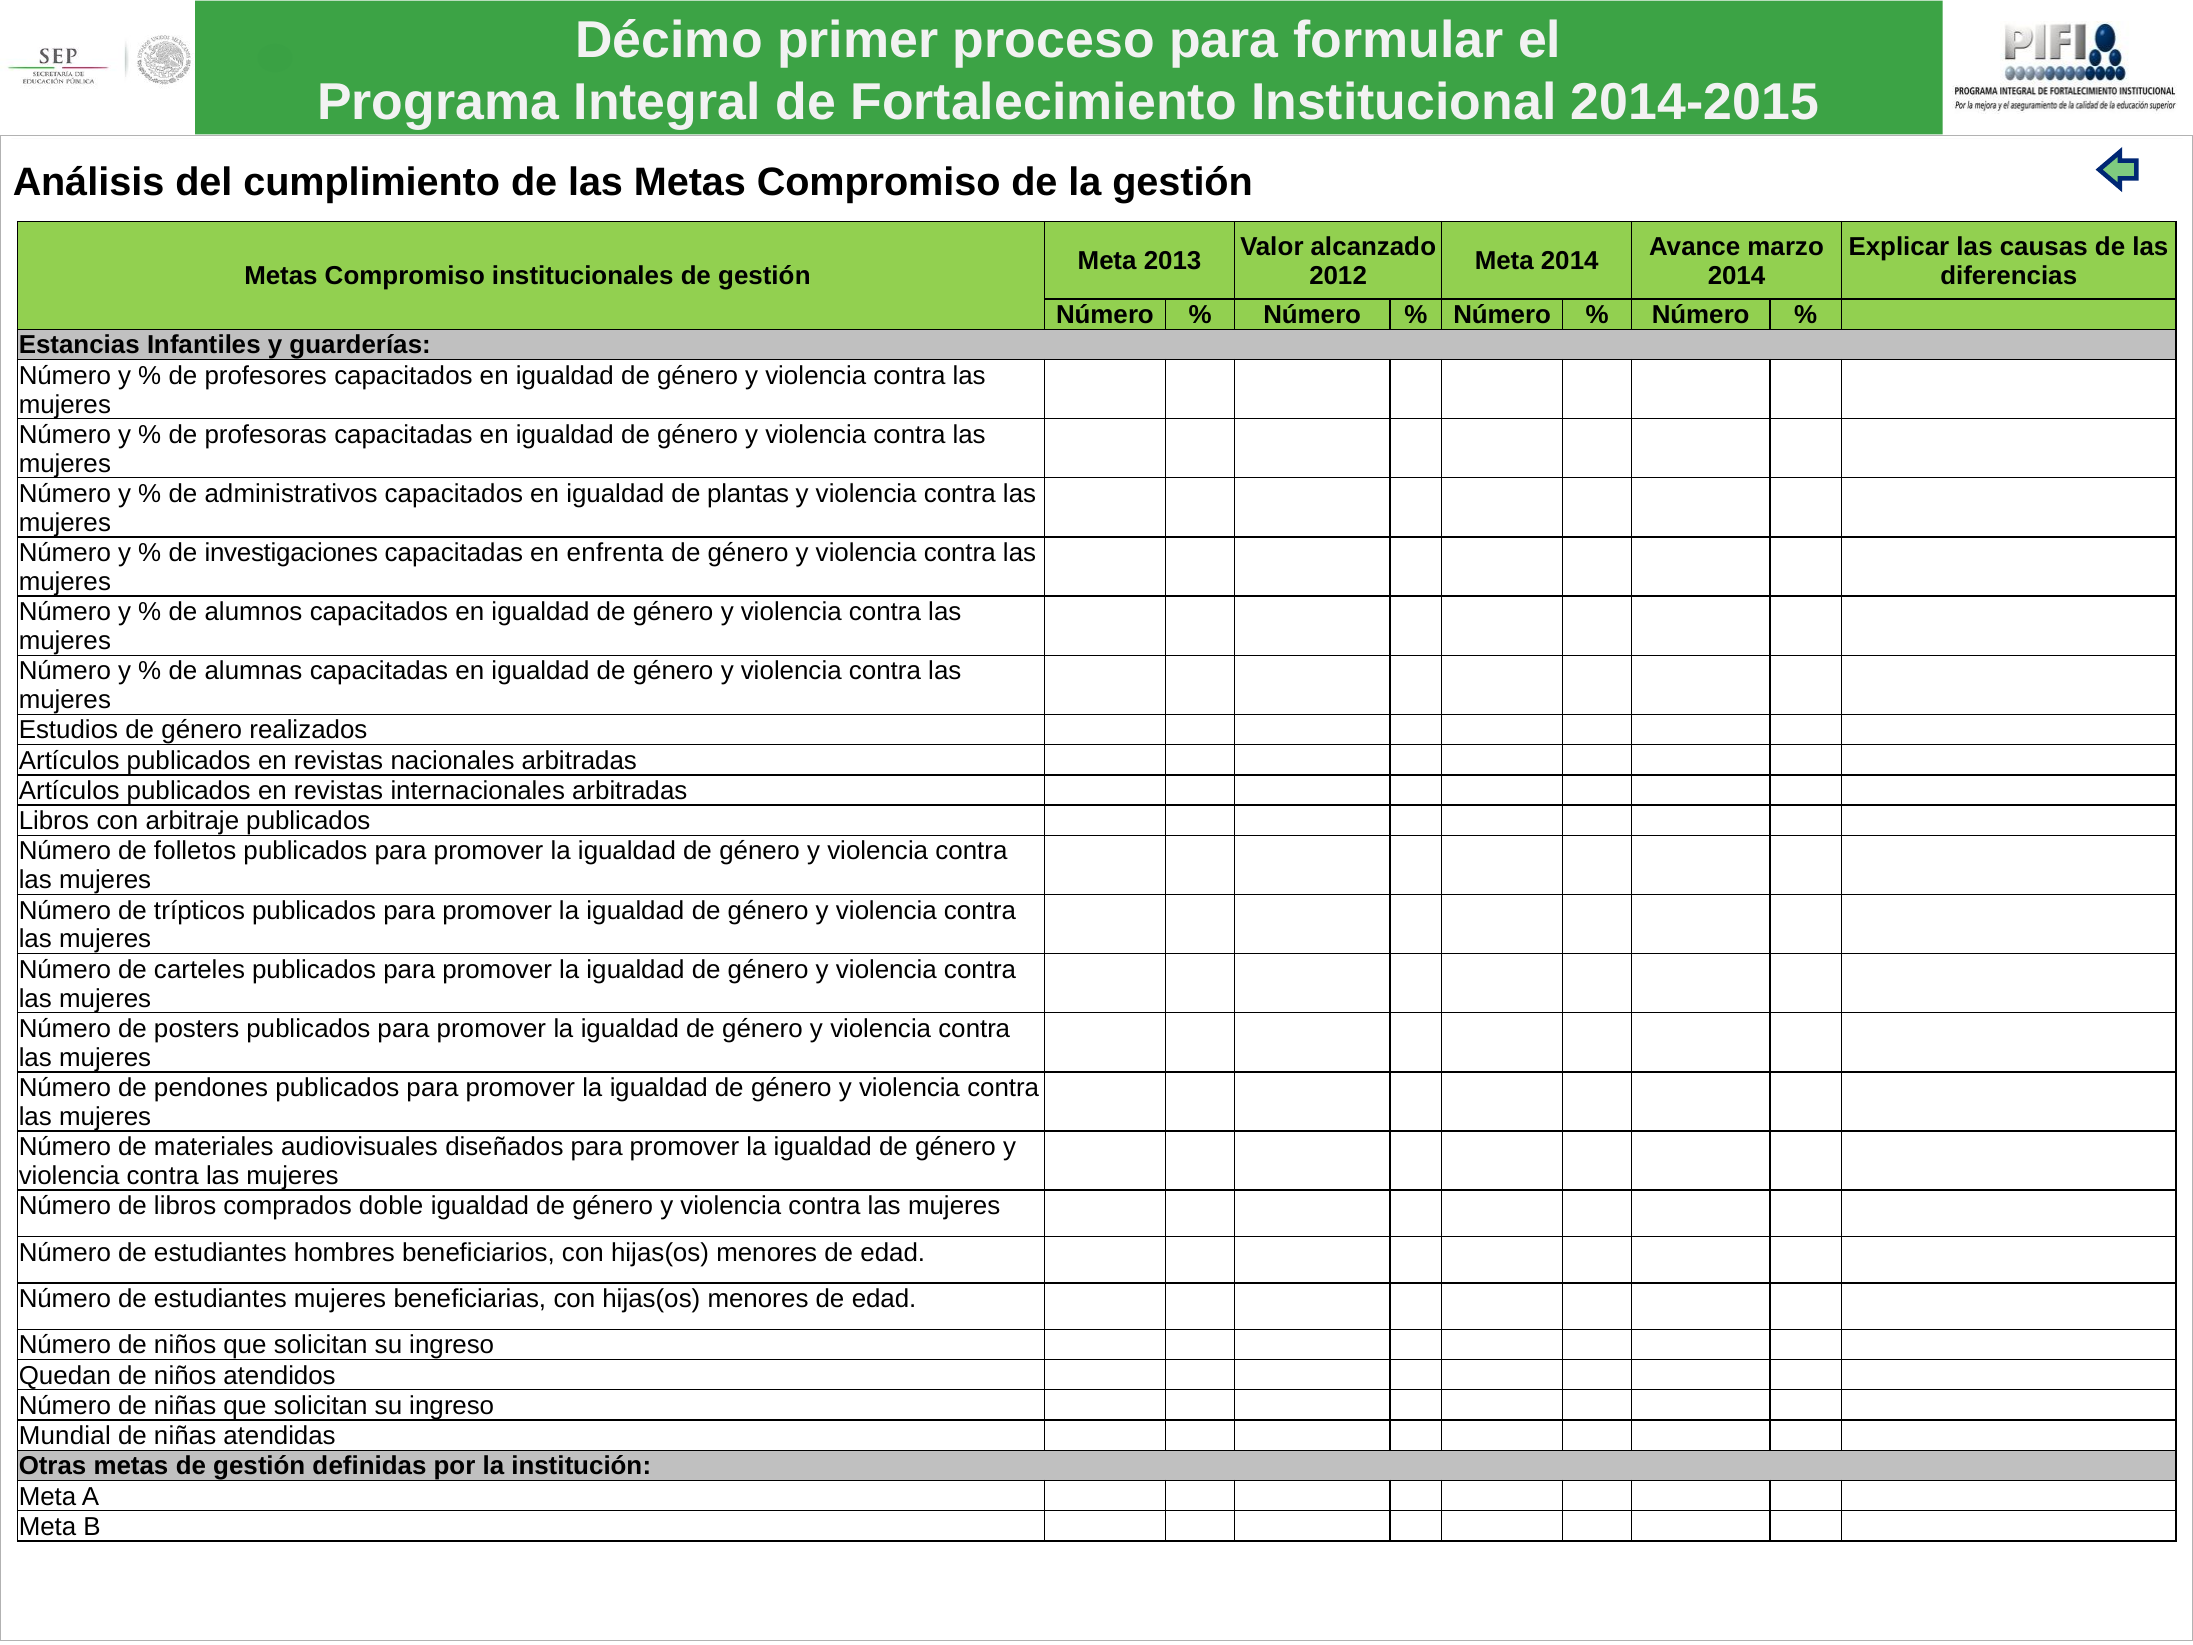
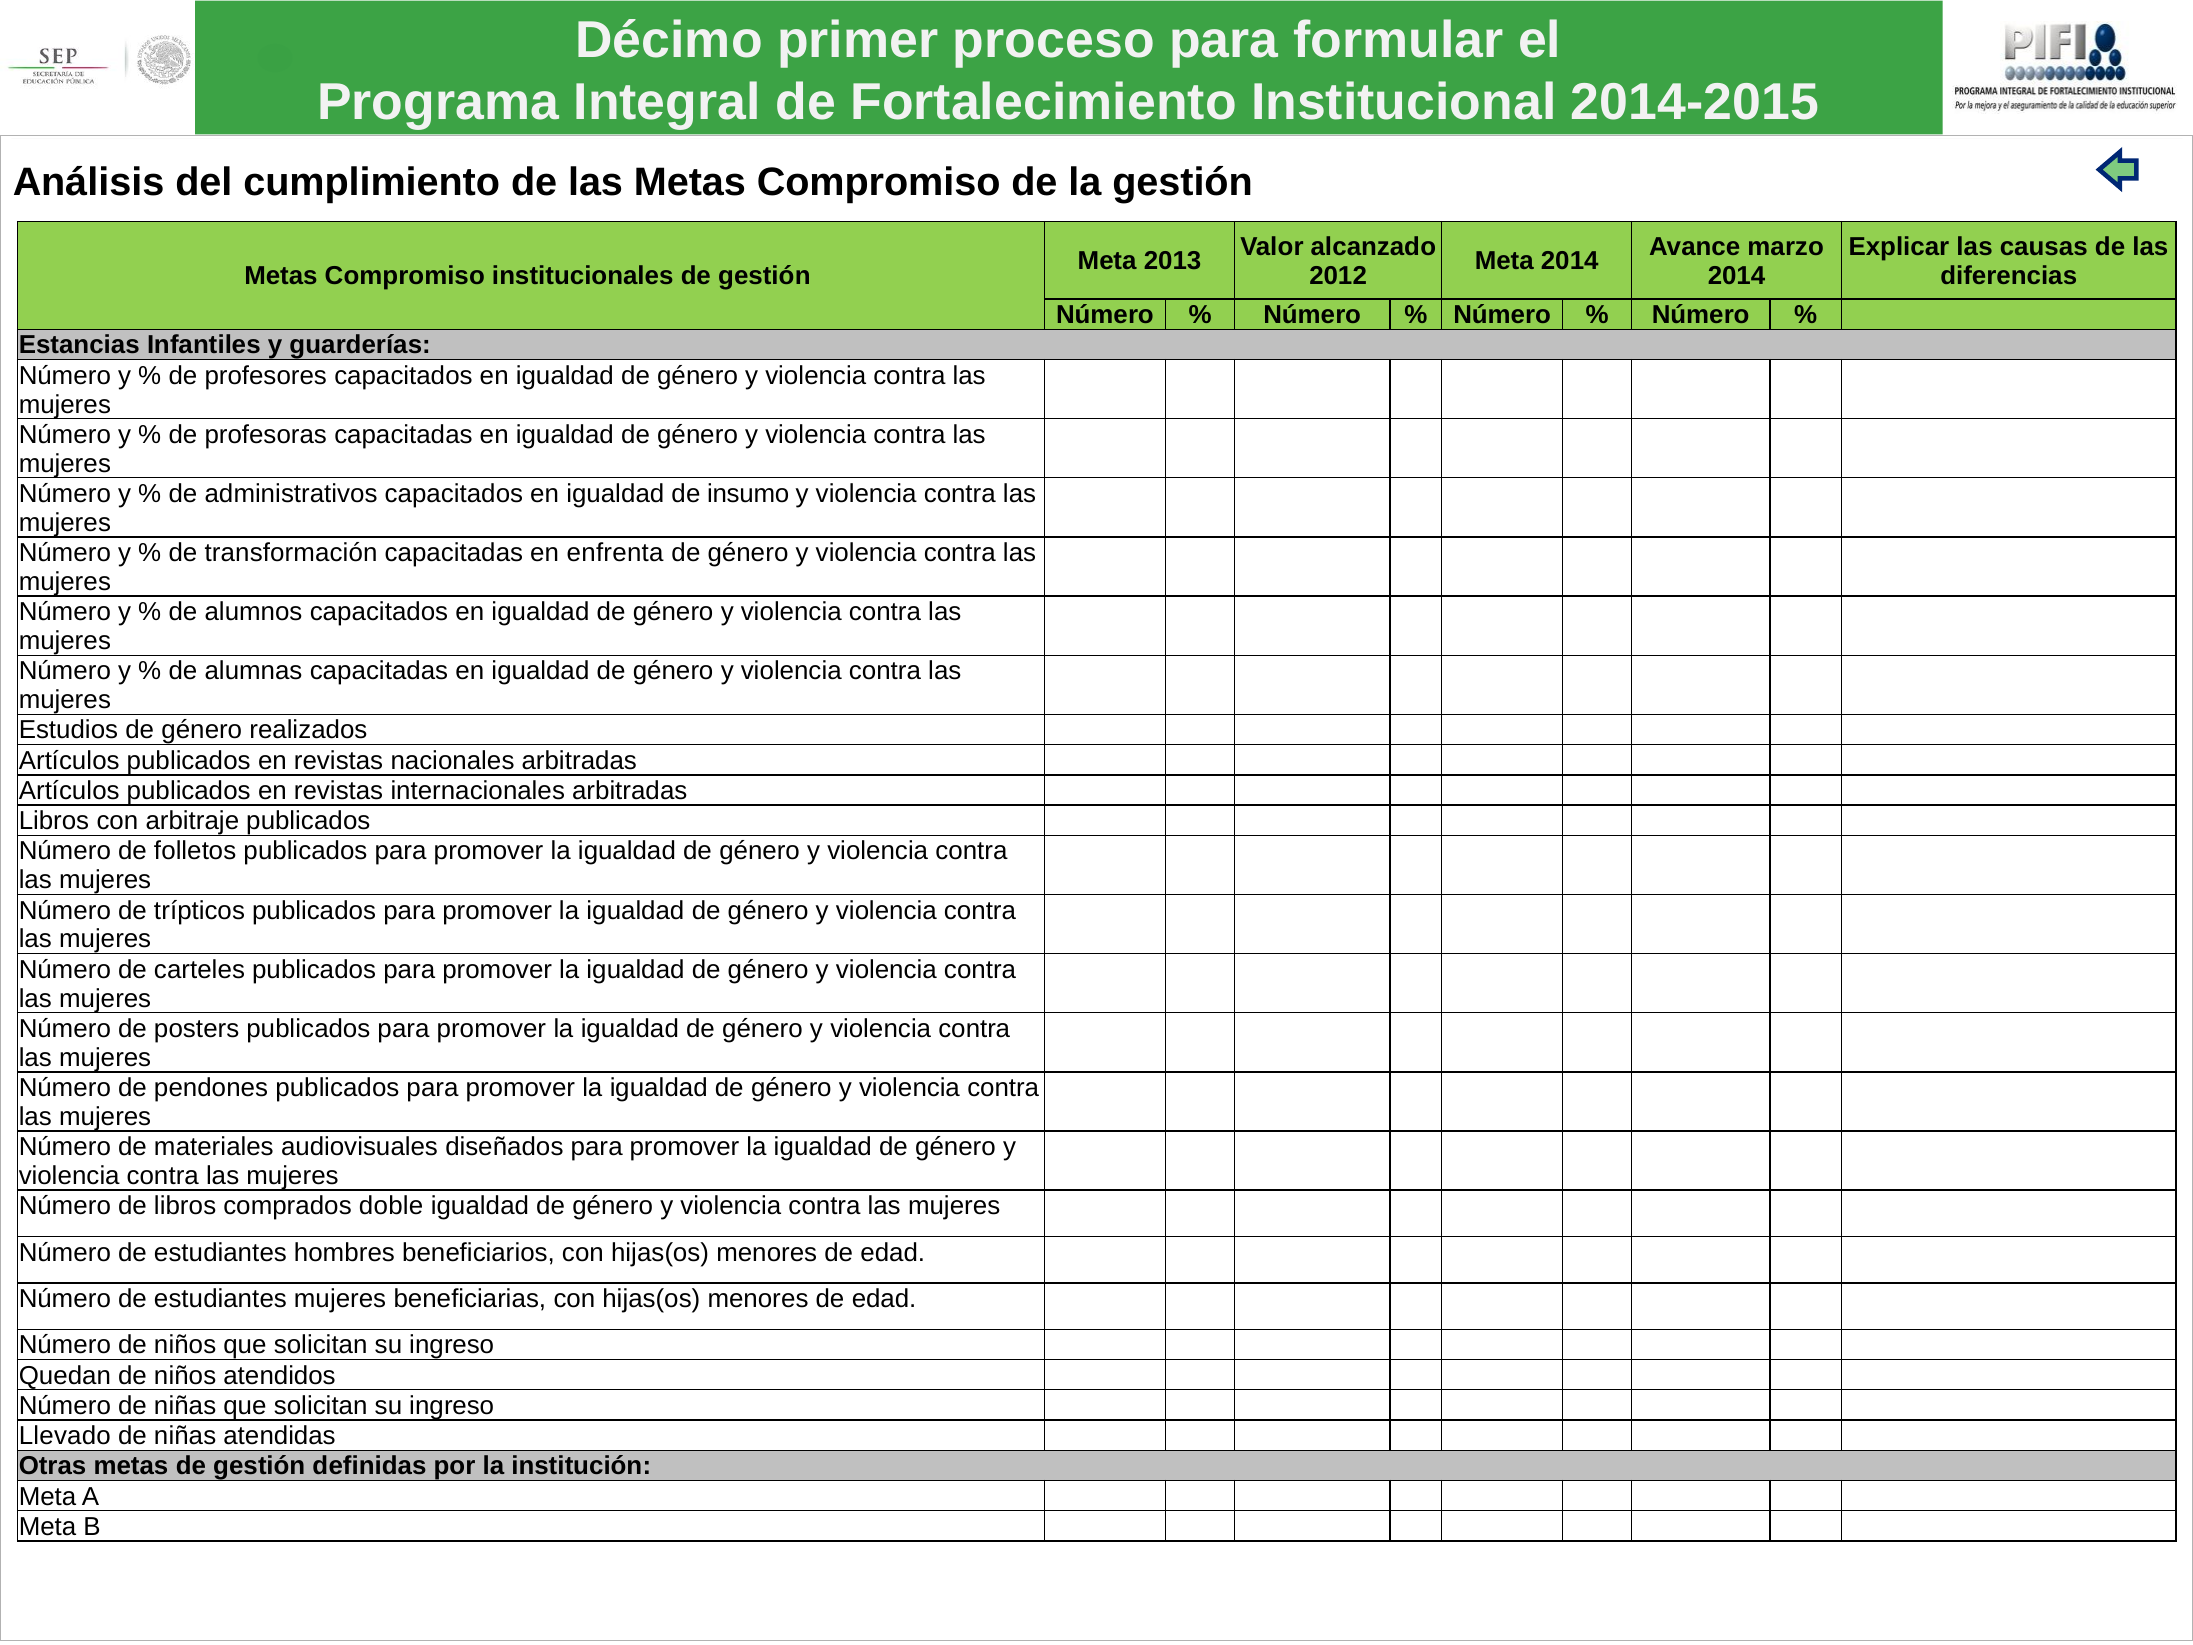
plantas: plantas -> insumo
investigaciones: investigaciones -> transformación
Mundial: Mundial -> Llevado
